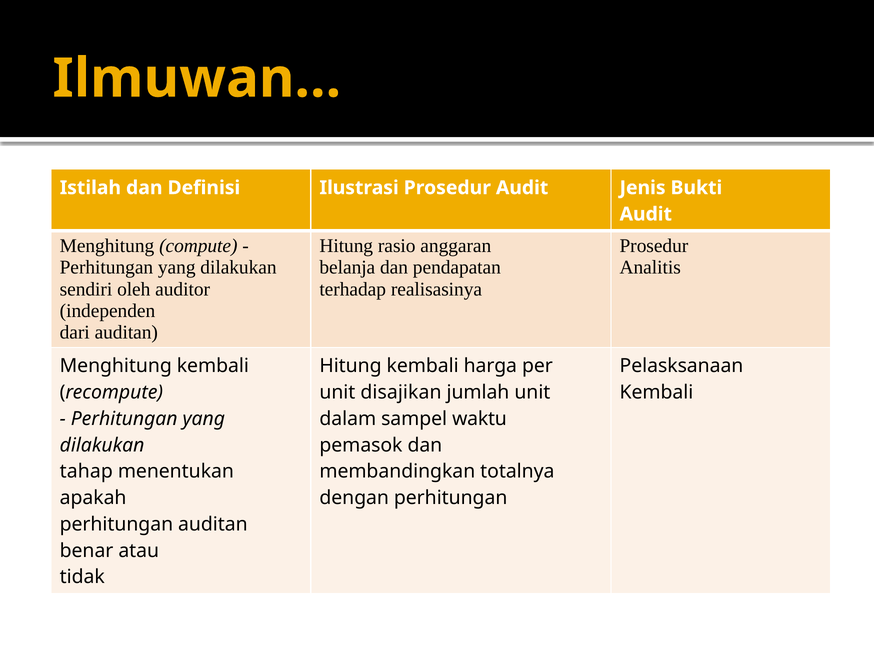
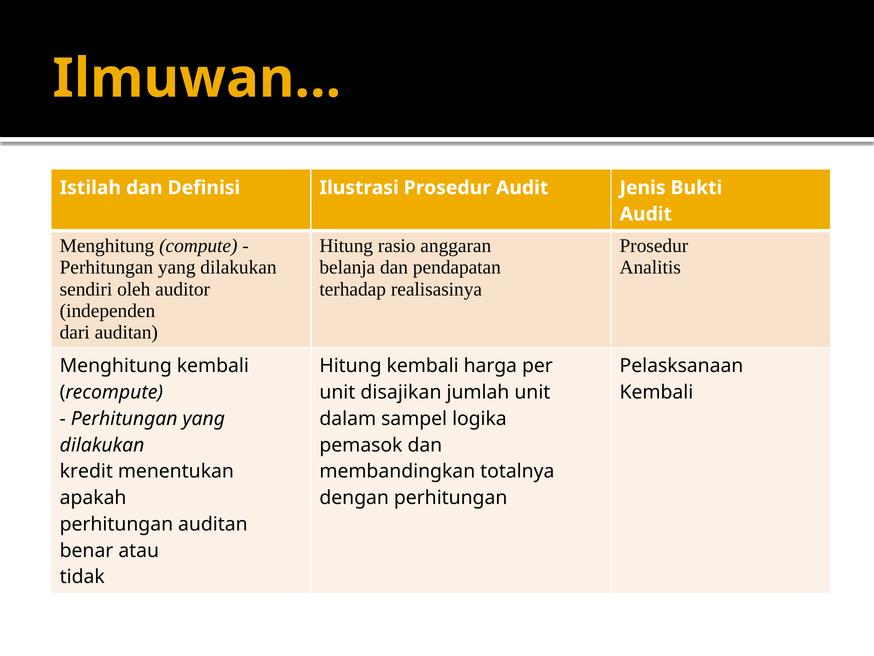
waktu: waktu -> logika
tahap: tahap -> kredit
